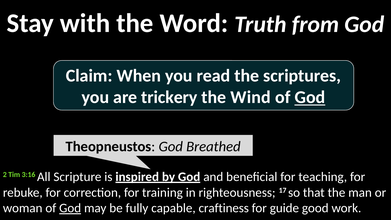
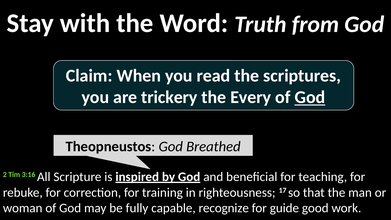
Wind: Wind -> Every
God at (70, 208) underline: present -> none
craftiness: craftiness -> recognize
